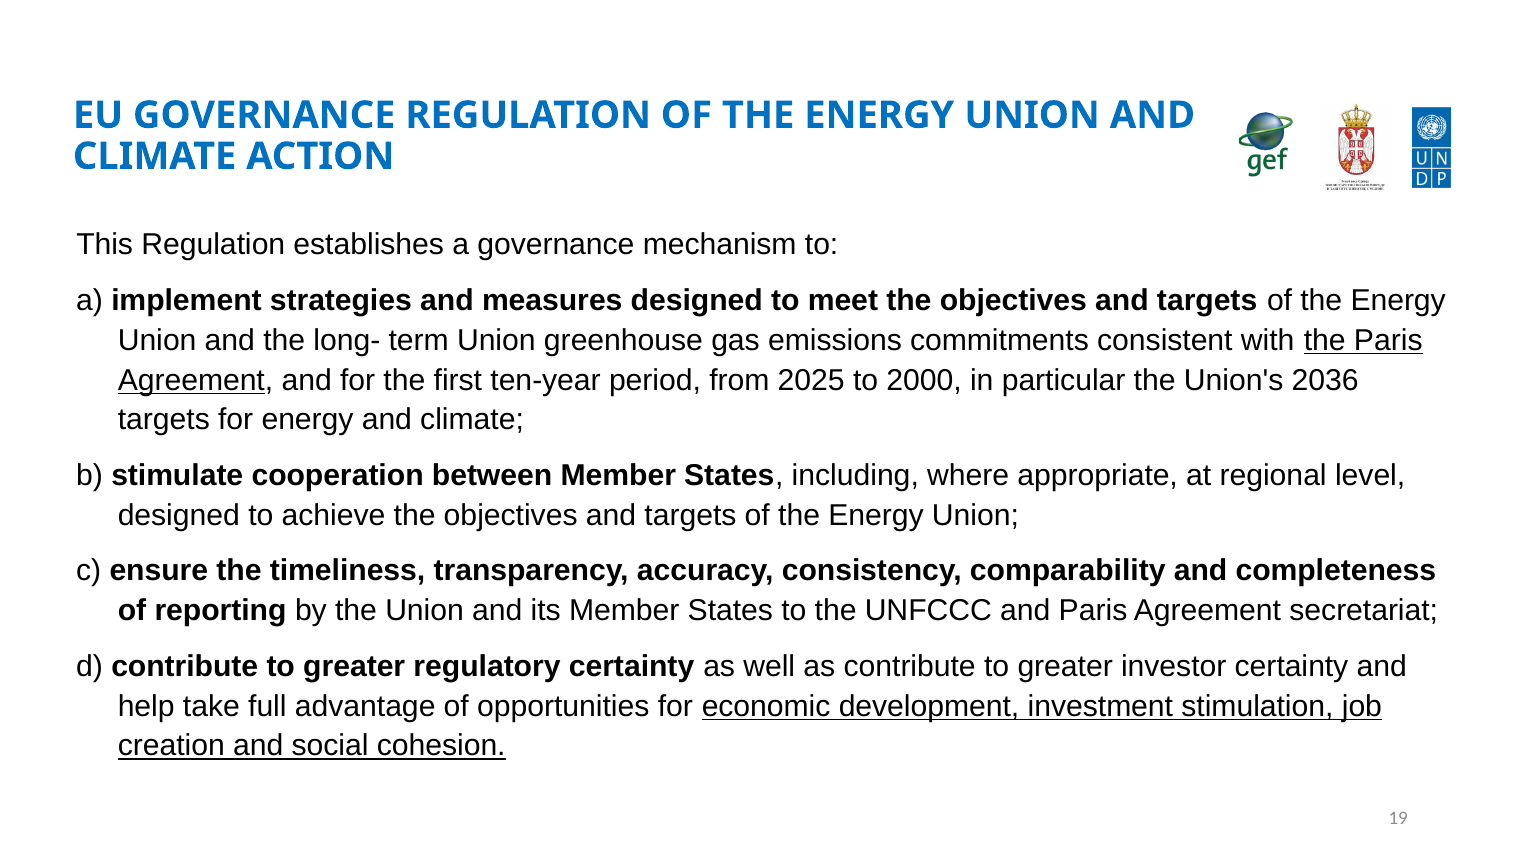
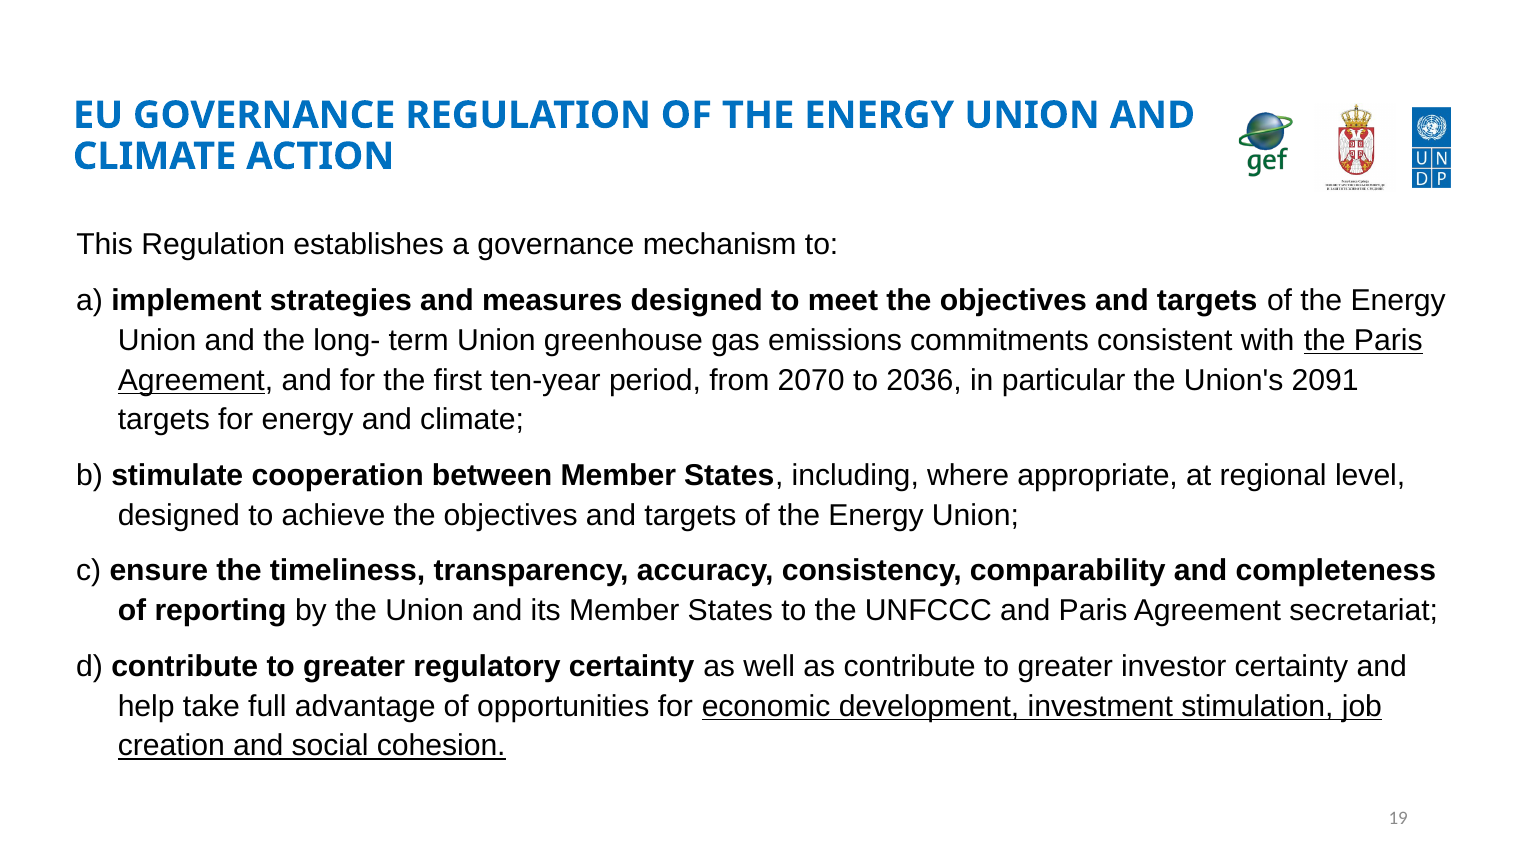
2025: 2025 -> 2070
2000: 2000 -> 2036
2036: 2036 -> 2091
